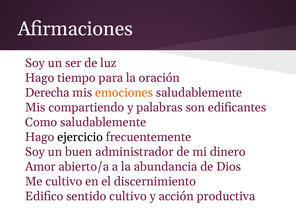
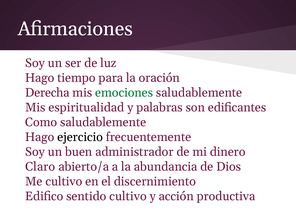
emociones colour: orange -> green
compartiendo: compartiendo -> espiritualidad
Amor: Amor -> Claro
